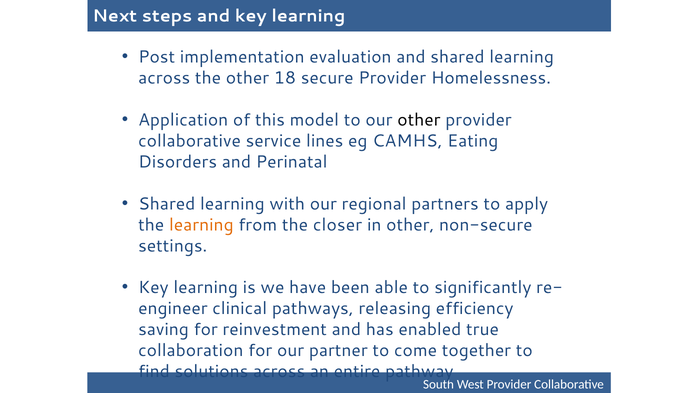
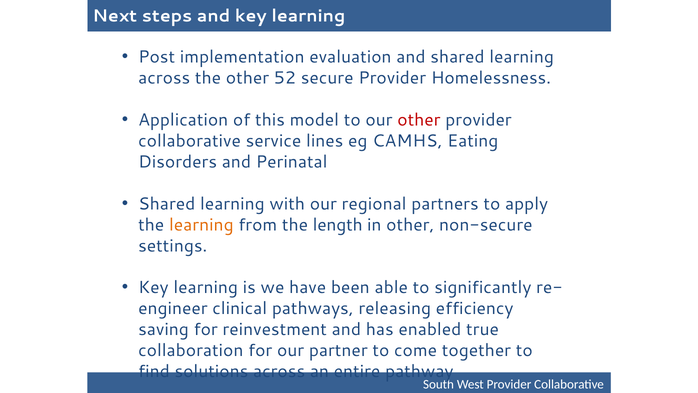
18: 18 -> 52
other at (419, 120) colour: black -> red
closer: closer -> length
